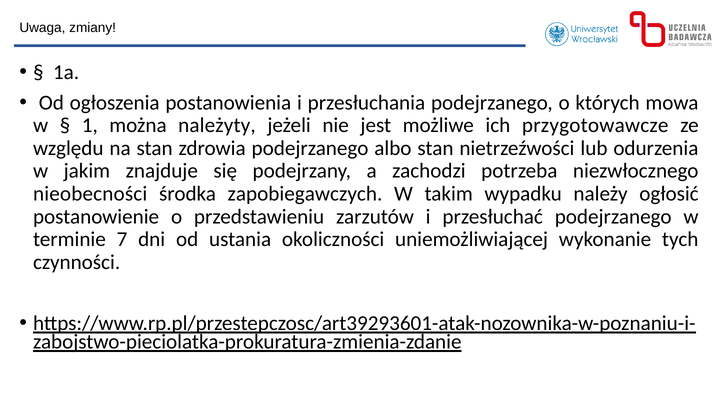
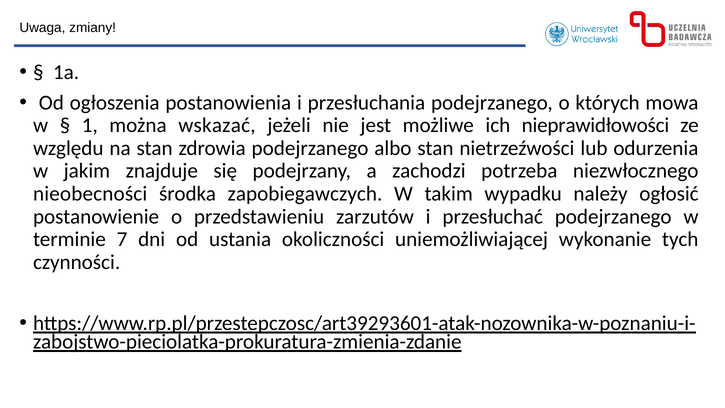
należyty: należyty -> wskazać
przygotowawcze: przygotowawcze -> nieprawidłowości
